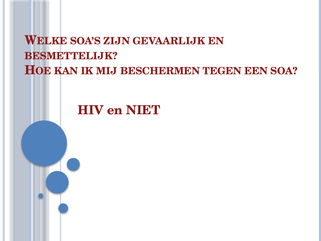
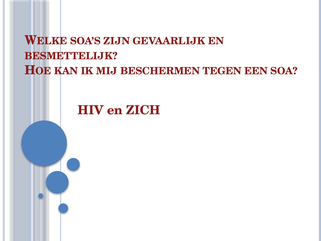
NIET: NIET -> ZICH
